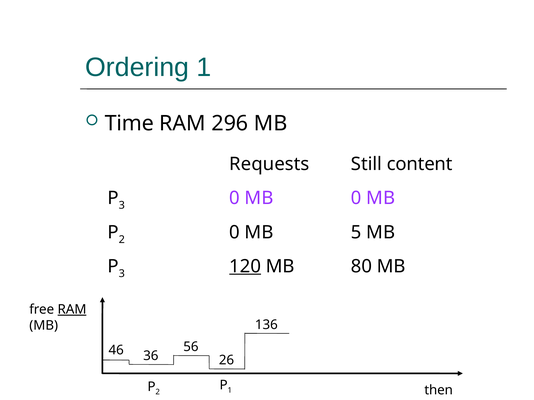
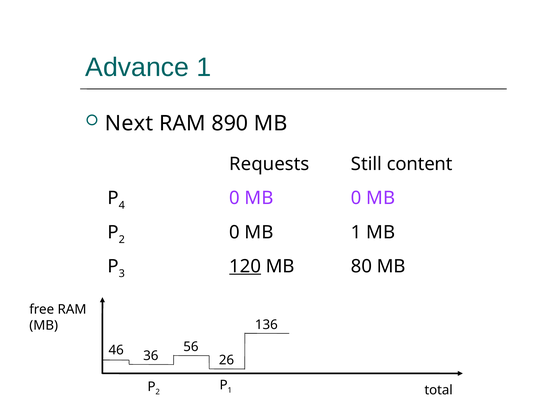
Ordering: Ordering -> Advance
Time: Time -> Next
296: 296 -> 890
3 at (122, 206): 3 -> 4
MB 5: 5 -> 1
RAM at (72, 310) underline: present -> none
then: then -> total
